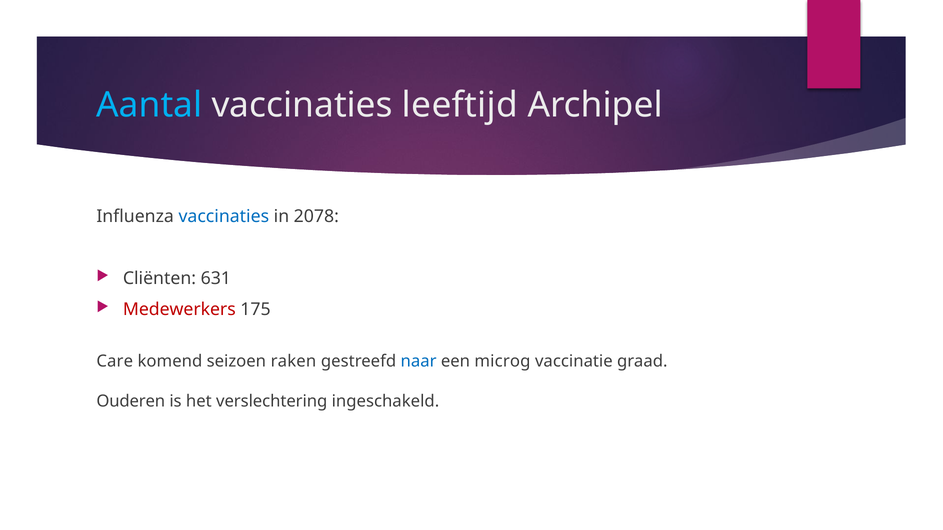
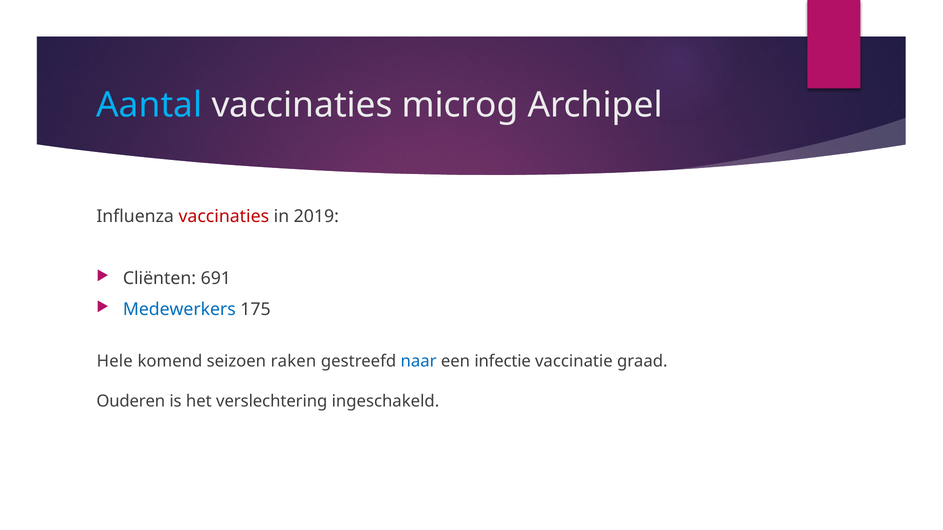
leeftijd: leeftijd -> microg
vaccinaties at (224, 217) colour: blue -> red
2078: 2078 -> 2019
631: 631 -> 691
Medewerkers colour: red -> blue
Care: Care -> Hele
microg: microg -> infectie
